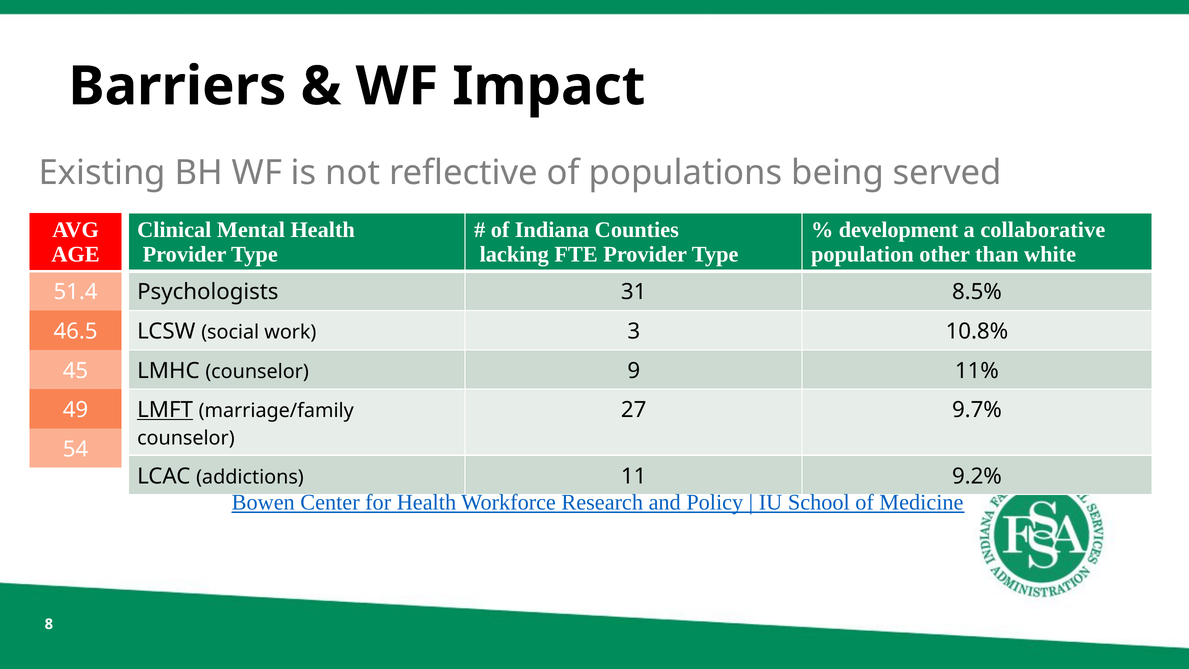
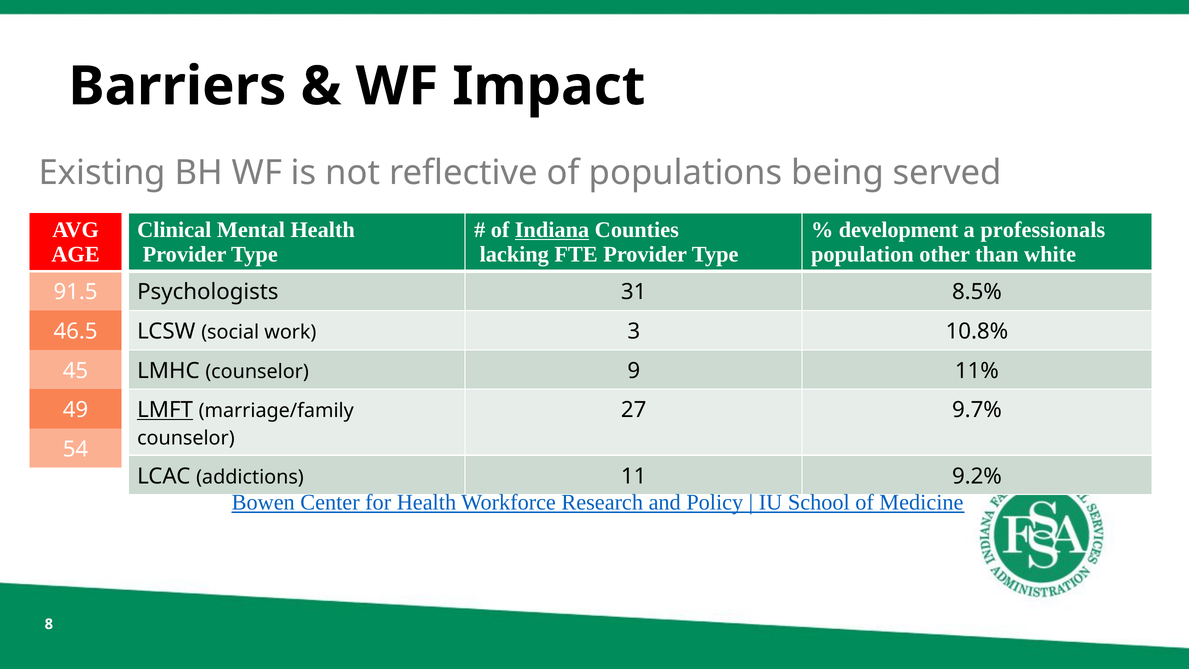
Indiana underline: none -> present
collaborative: collaborative -> professionals
51.4: 51.4 -> 91.5
